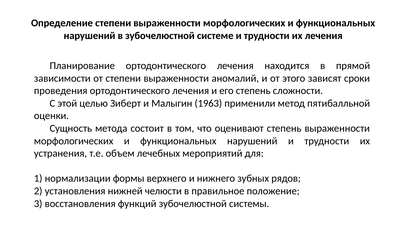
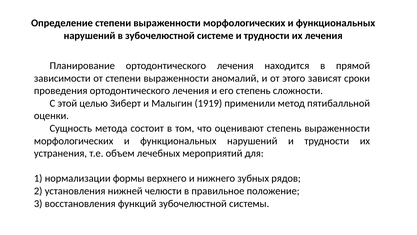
1963: 1963 -> 1919
